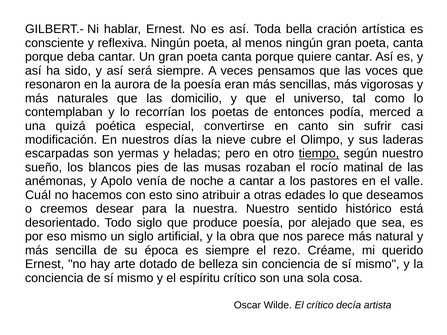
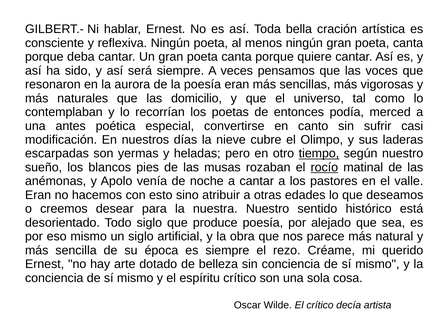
quizá: quizá -> antes
rocío underline: none -> present
Cuál at (38, 195): Cuál -> Eran
